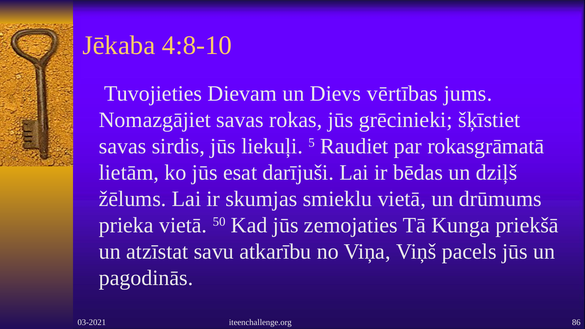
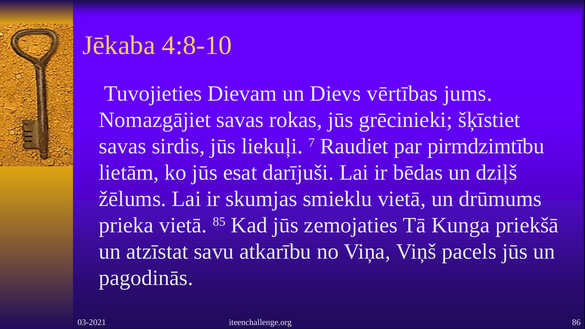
5: 5 -> 7
rokasgrāmatā: rokasgrāmatā -> pirmdzimtību
50: 50 -> 85
